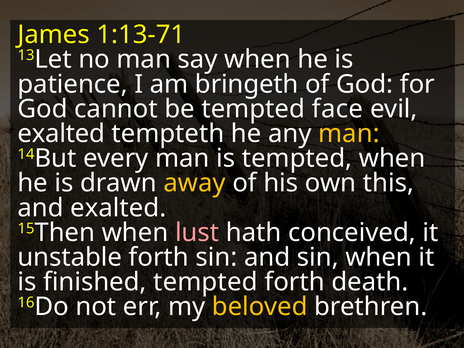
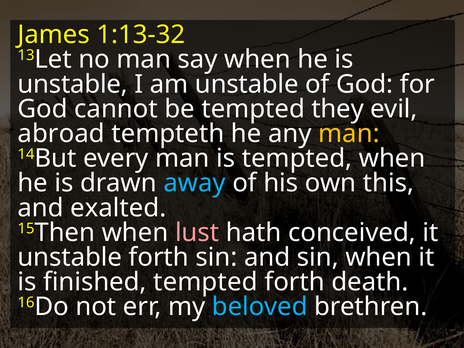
1:13-71: 1:13-71 -> 1:13-32
patience at (73, 84): patience -> unstable
am bringeth: bringeth -> unstable
face: face -> they
exalted at (61, 134): exalted -> abroad
away colour: yellow -> light blue
beloved colour: yellow -> light blue
